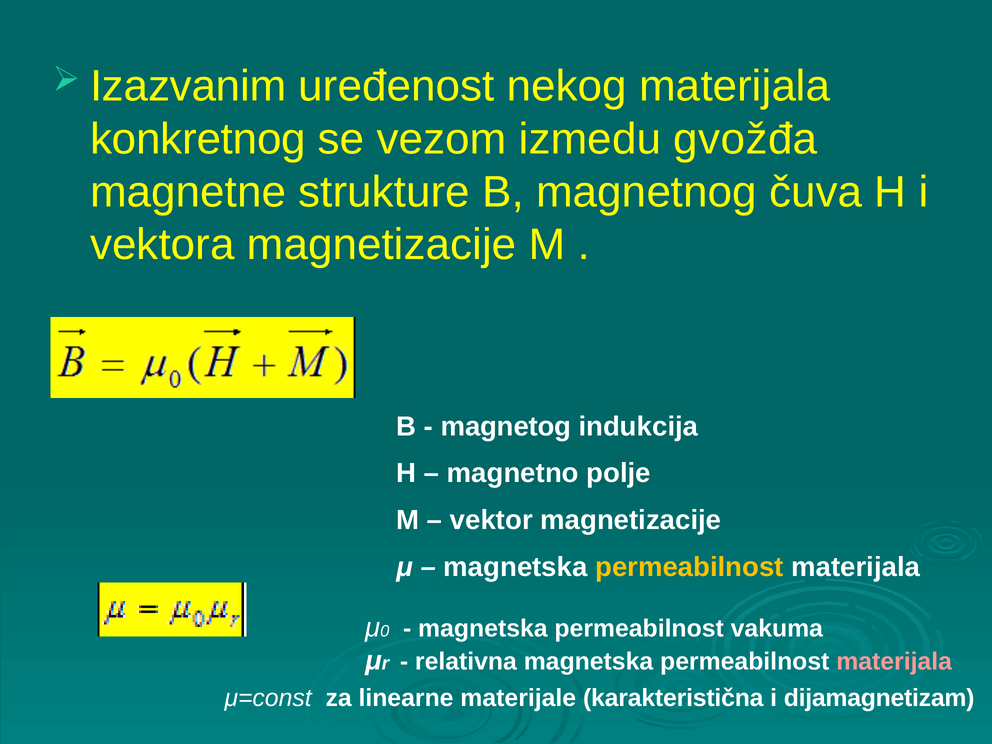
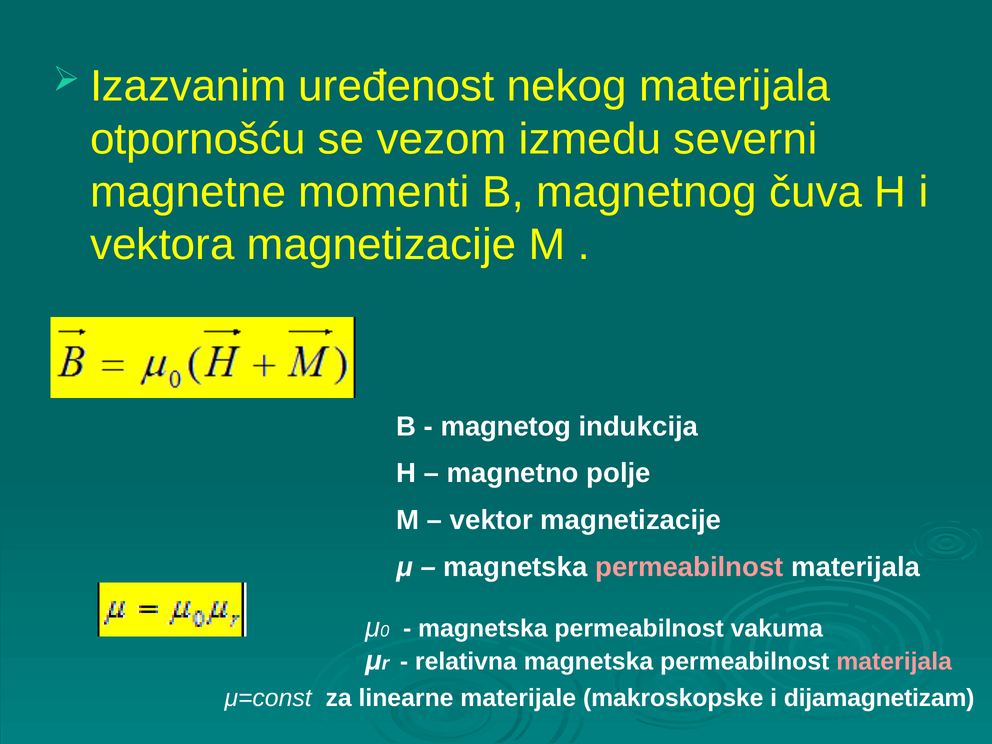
konkretnog: konkretnog -> otpornošću
gvožđa: gvožđa -> severni
strukture: strukture -> momenti
permeabilnost at (689, 567) colour: yellow -> pink
karakteristična: karakteristična -> makroskopske
